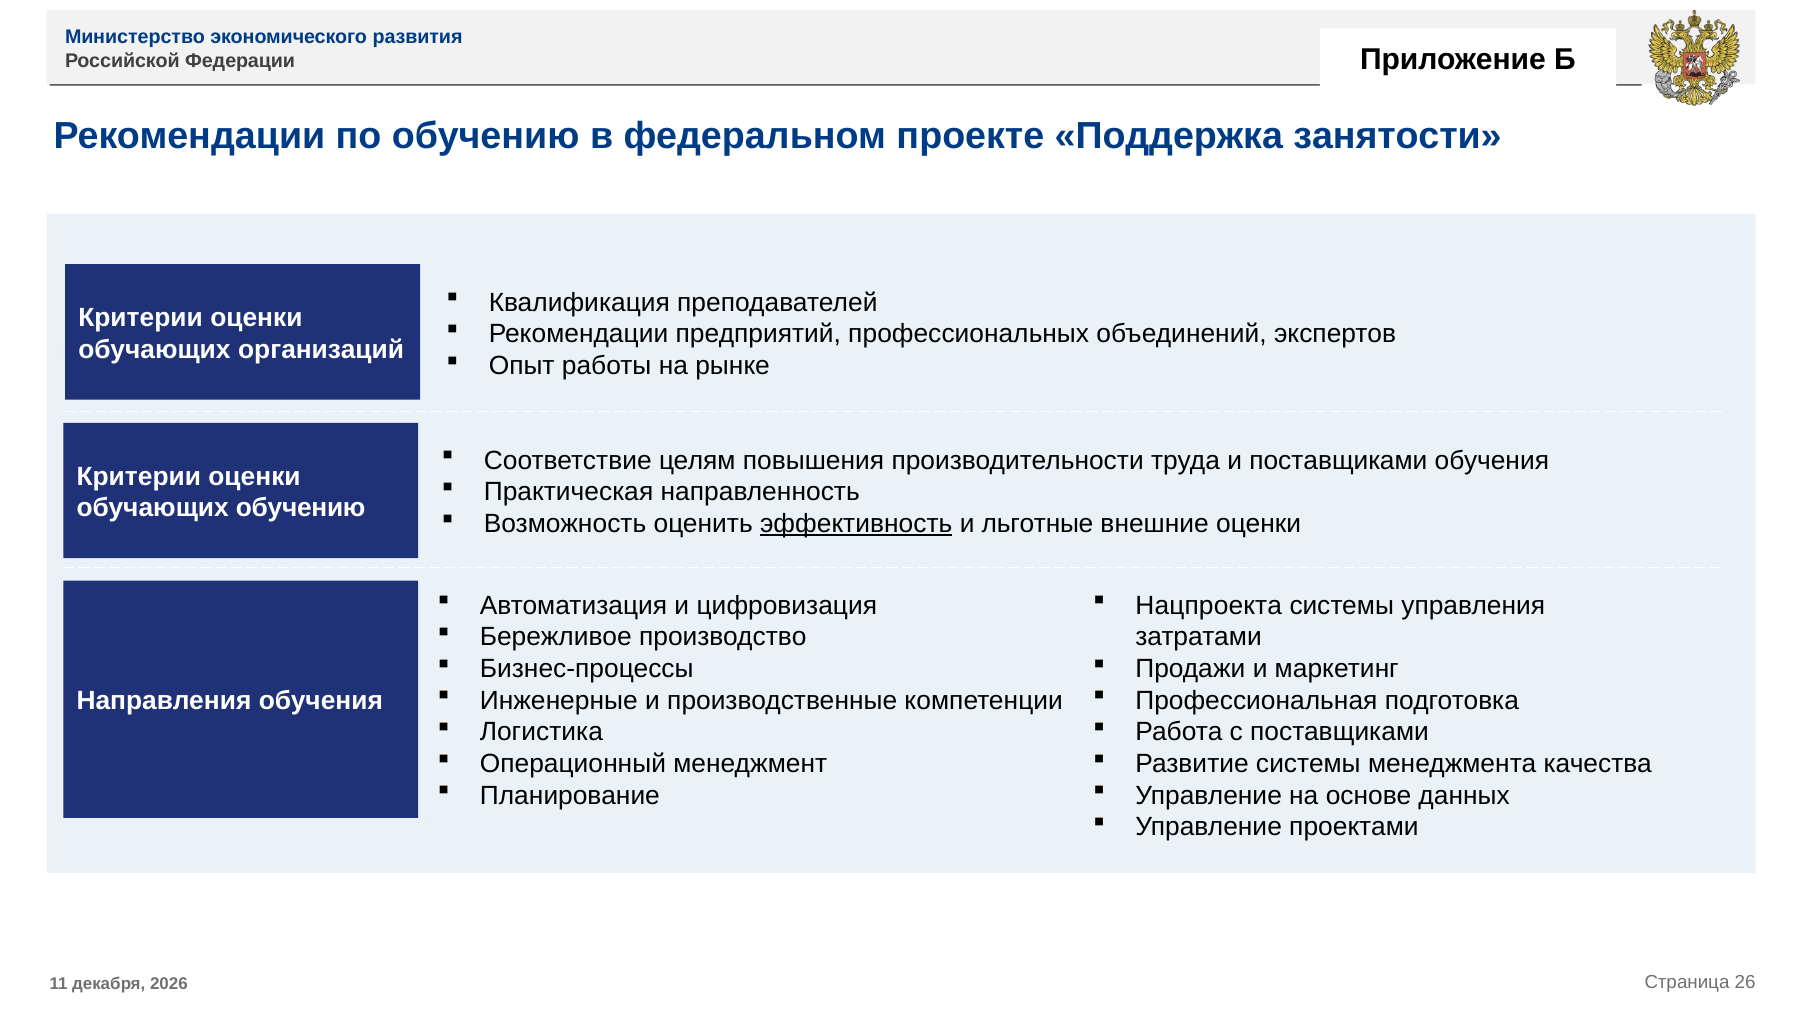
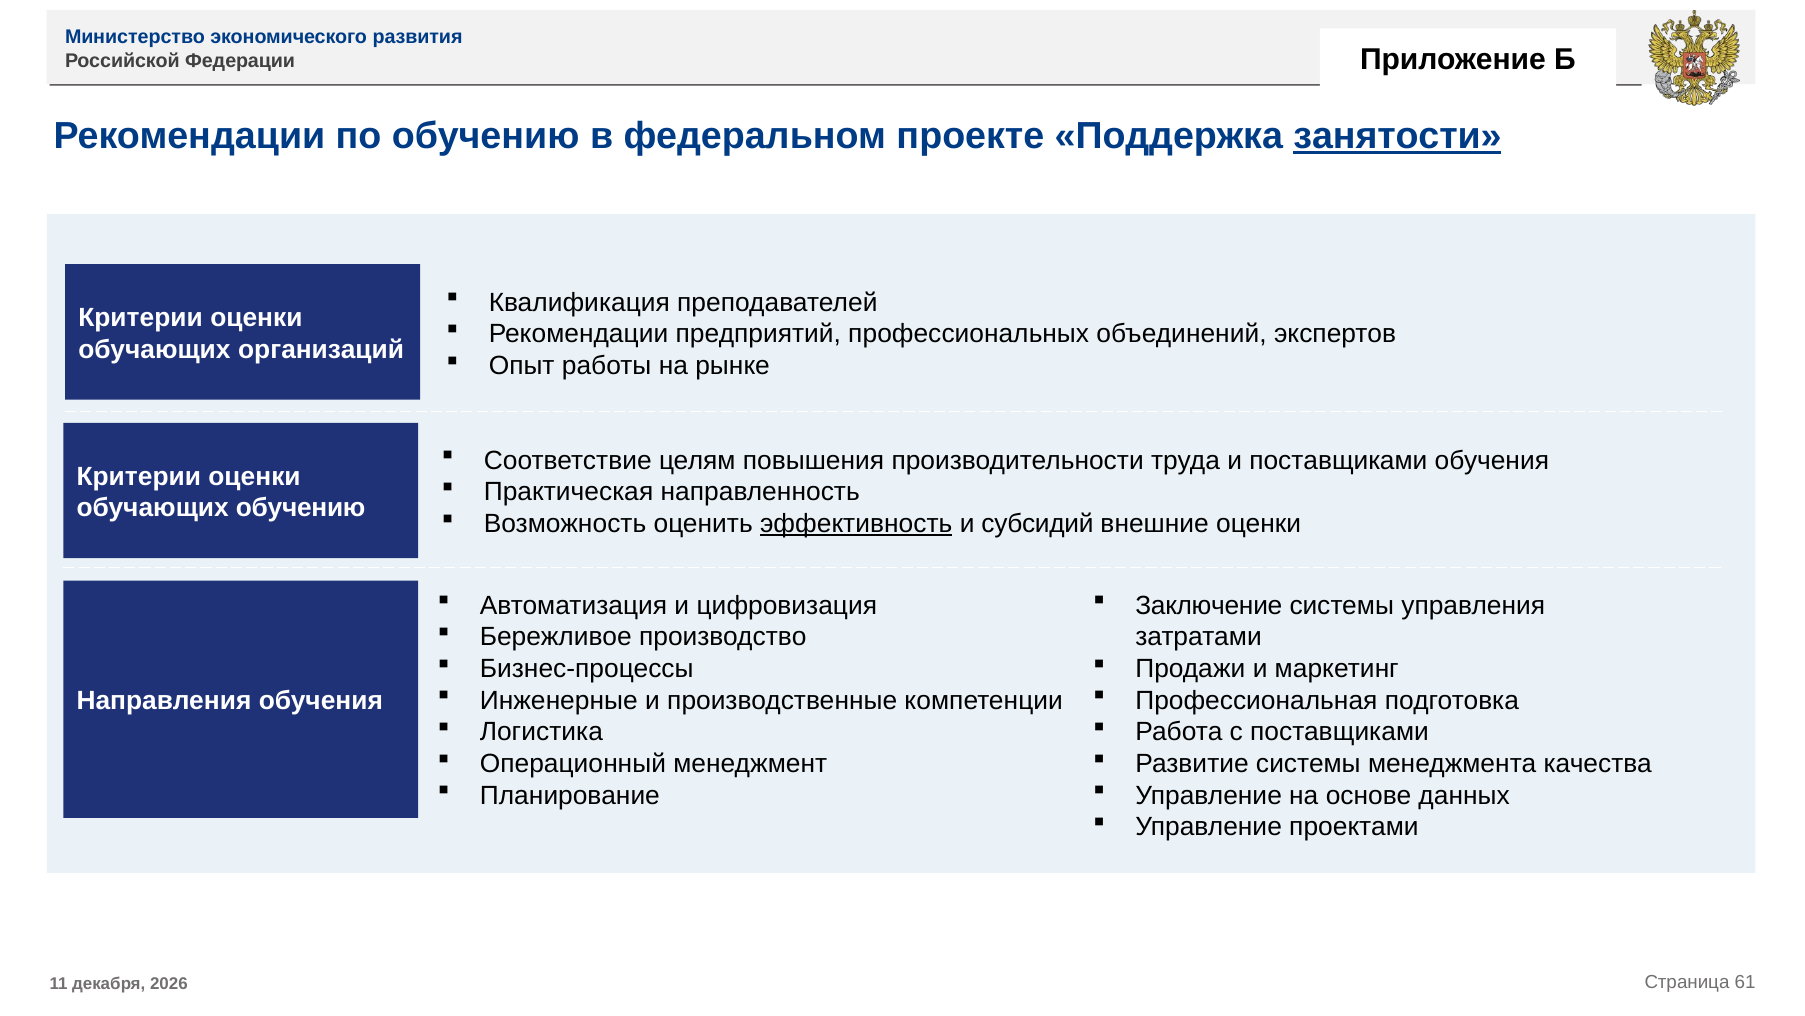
занятости underline: none -> present
льготные: льготные -> субсидий
Нацпроекта: Нацпроекта -> Заключение
26: 26 -> 61
